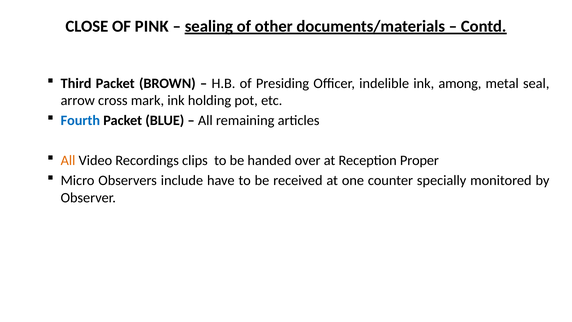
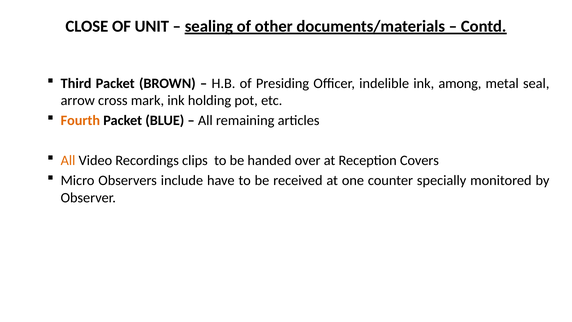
PINK: PINK -> UNIT
Fourth colour: blue -> orange
Proper: Proper -> Covers
